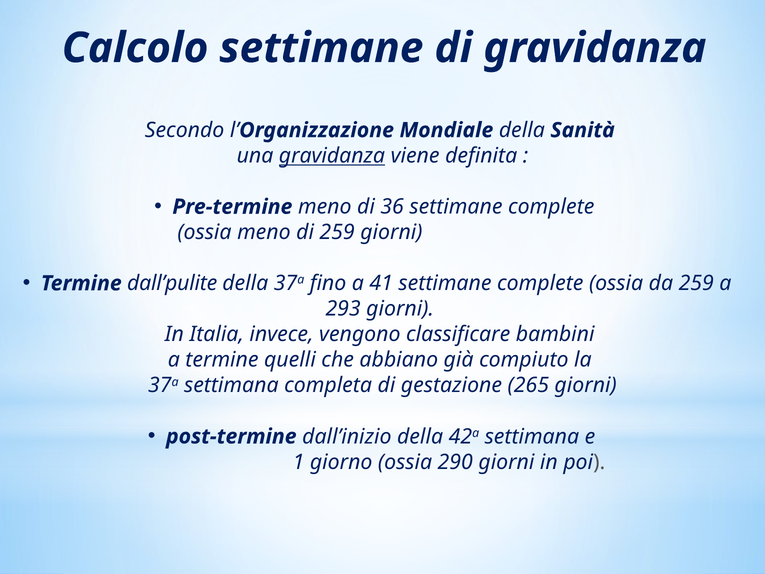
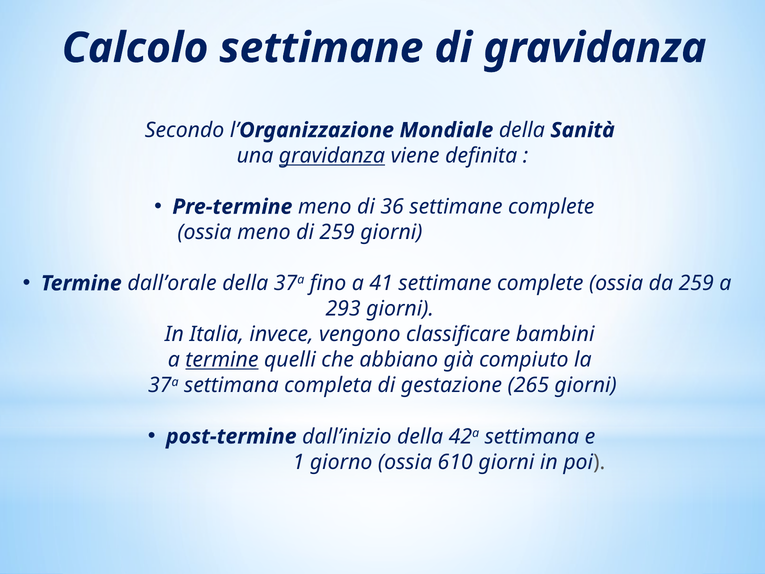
dall’pulite: dall’pulite -> dall’orale
termine at (222, 360) underline: none -> present
290: 290 -> 610
